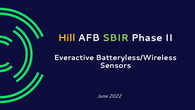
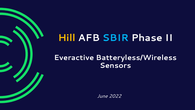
SBIR colour: light green -> light blue
